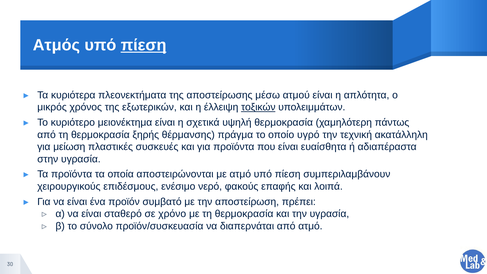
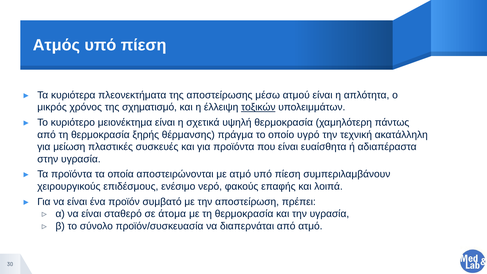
πίεση at (144, 45) underline: present -> none
εξωτερικών: εξωτερικών -> σχηματισμό
χρόνο: χρόνο -> άτομα
